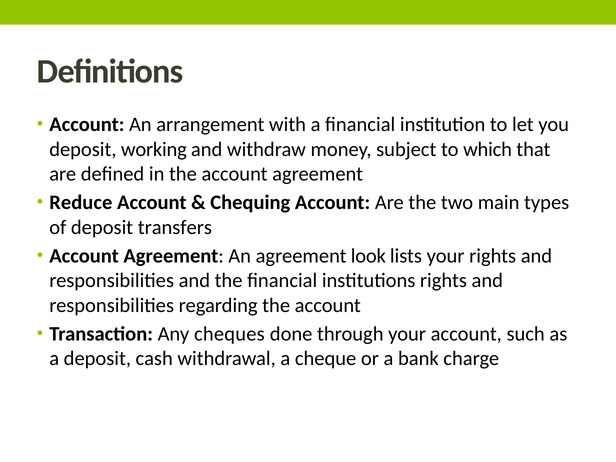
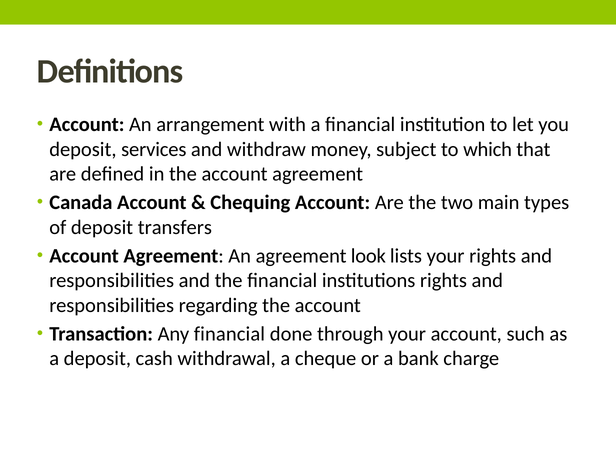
working: working -> services
Reduce: Reduce -> Canada
Any cheques: cheques -> financial
